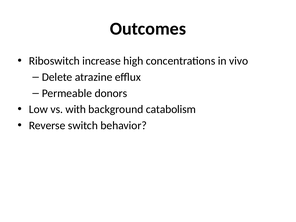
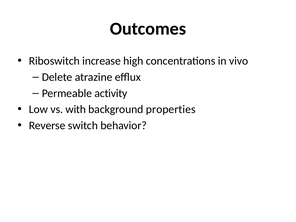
donors: donors -> activity
catabolism: catabolism -> properties
